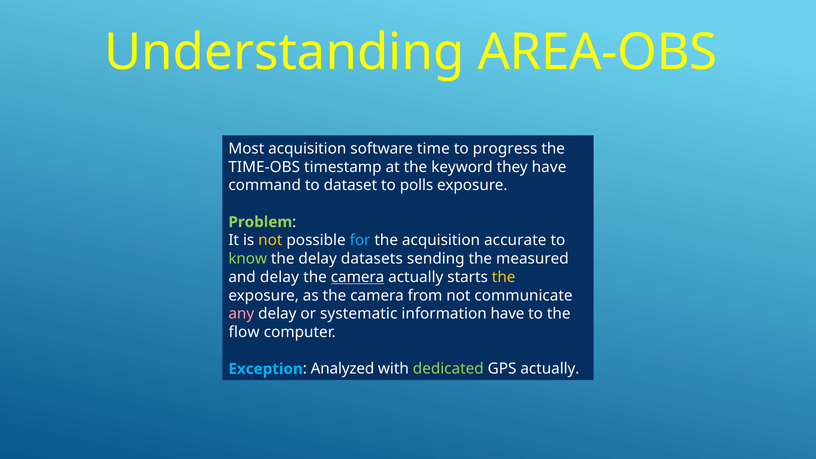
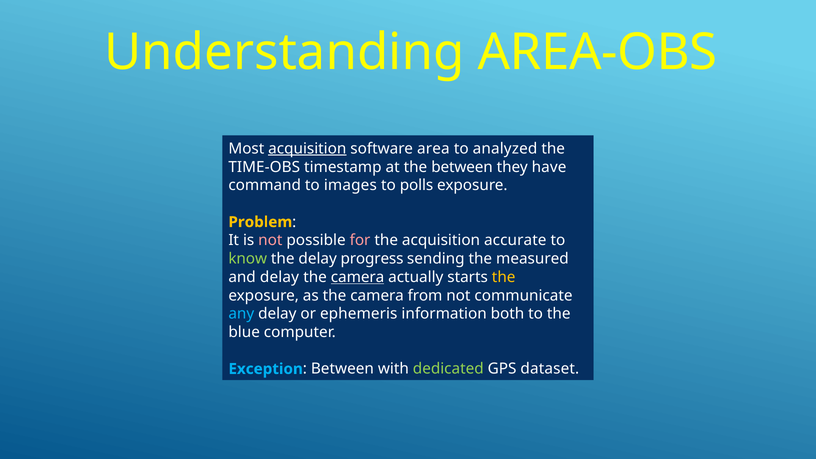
acquisition at (307, 149) underline: none -> present
time: time -> area
progress: progress -> analyzed
the keyword: keyword -> between
dataset: dataset -> images
Problem colour: light green -> yellow
not at (270, 240) colour: yellow -> pink
for colour: light blue -> pink
datasets: datasets -> progress
any colour: pink -> light blue
systematic: systematic -> ephemeris
information have: have -> both
flow: flow -> blue
Analyzed at (343, 369): Analyzed -> Between
GPS actually: actually -> dataset
